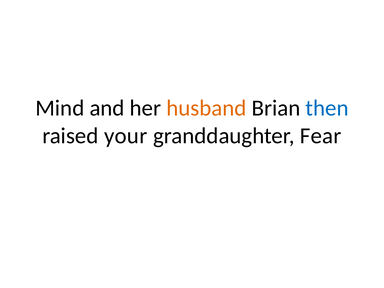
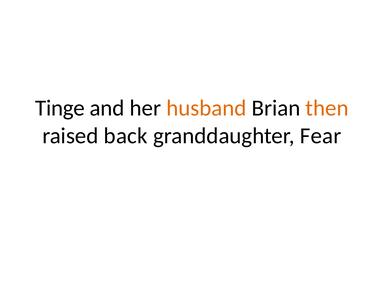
Mind: Mind -> Tinge
then colour: blue -> orange
your: your -> back
